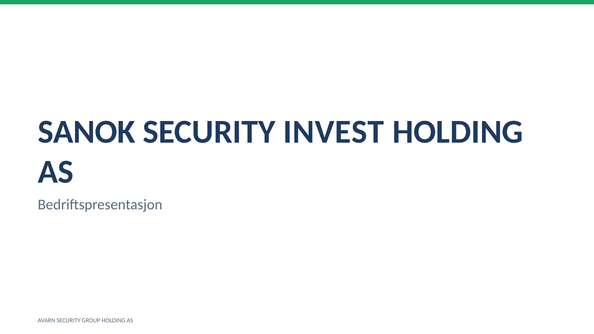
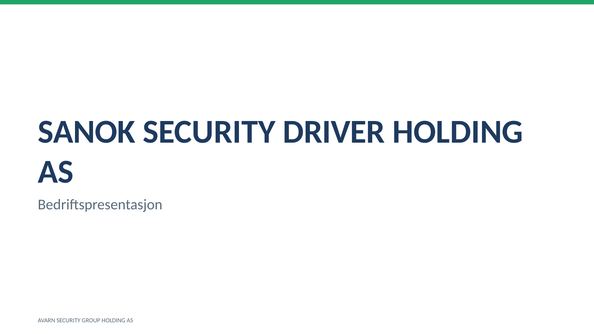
INVEST: INVEST -> DRIVER
